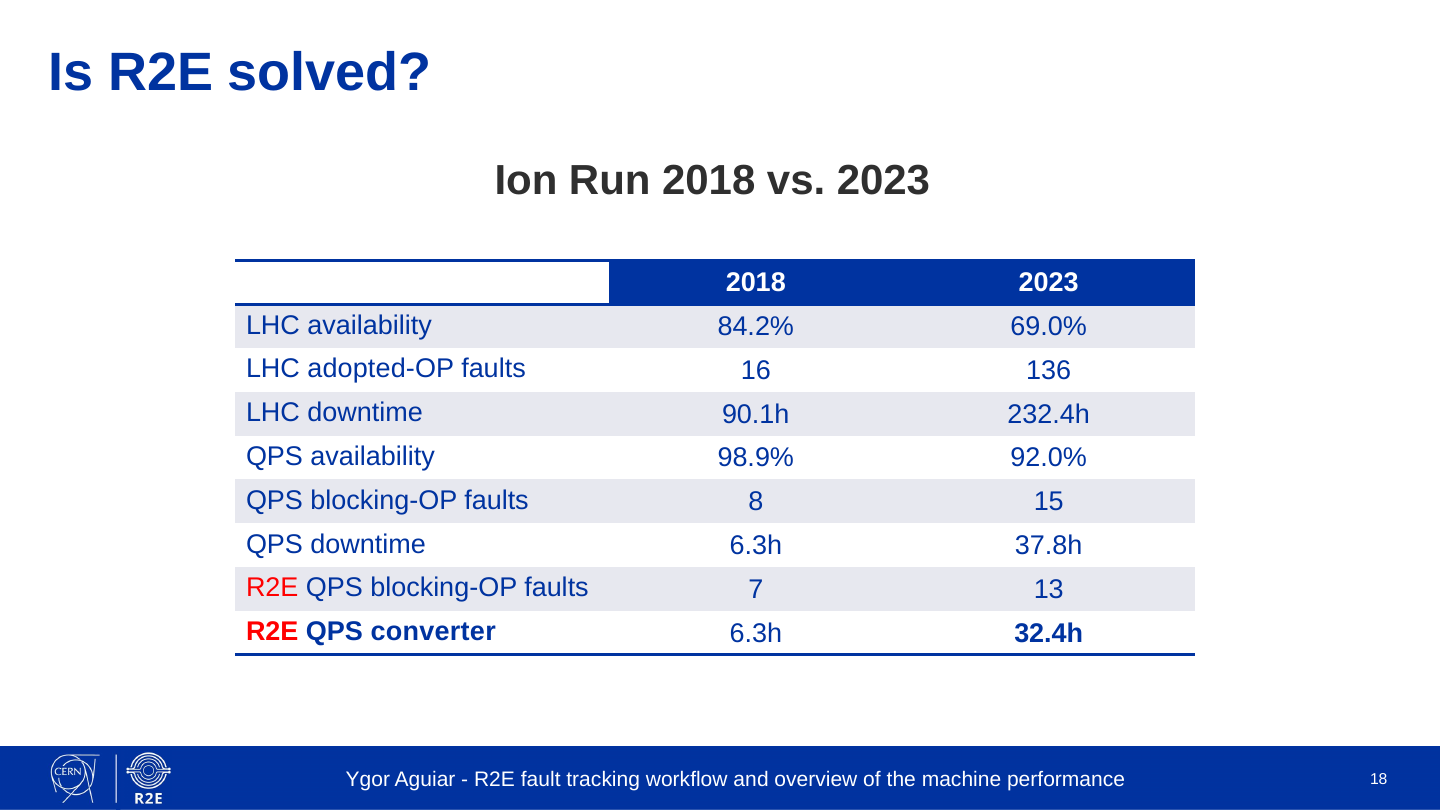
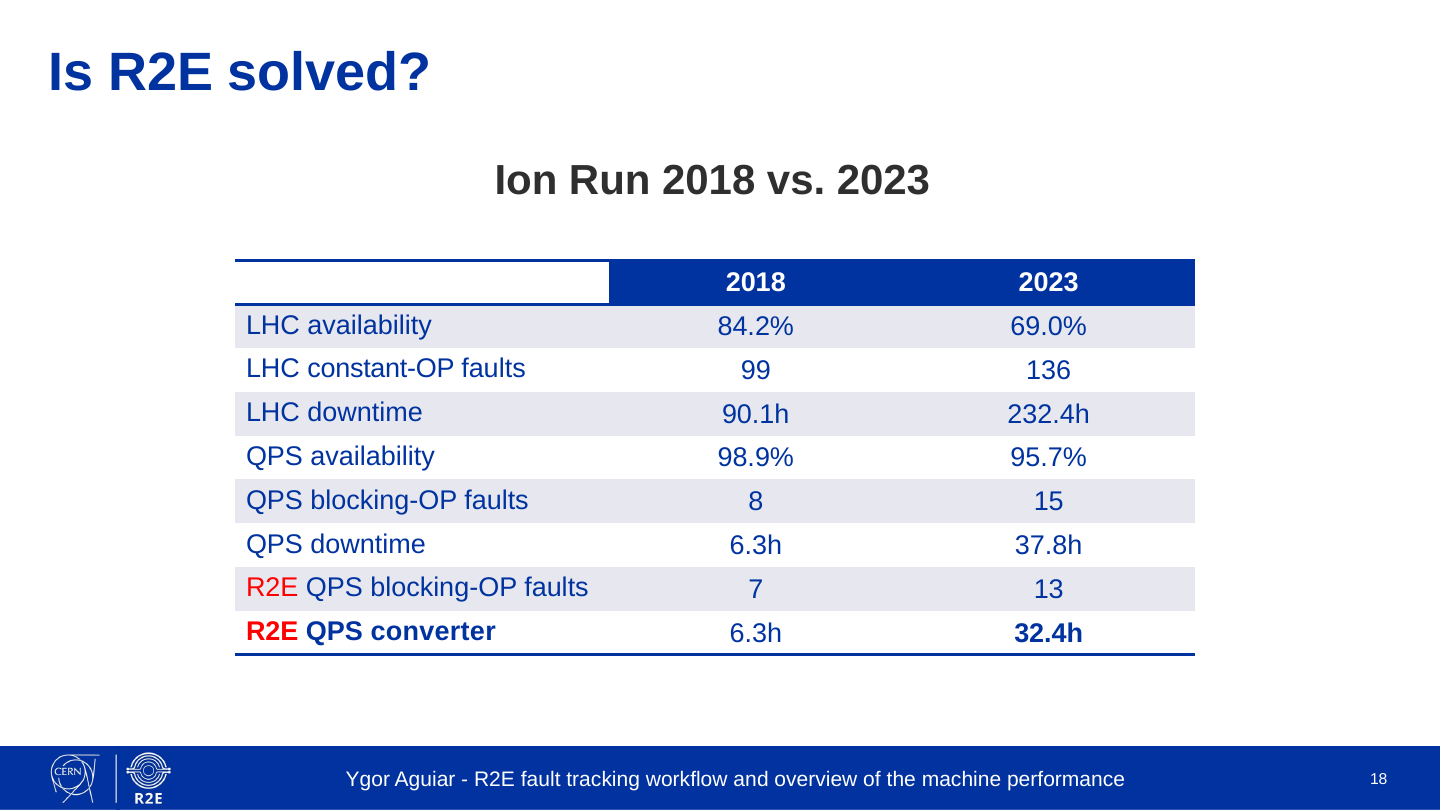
adopted-OP: adopted-OP -> constant-OP
16: 16 -> 99
92.0%: 92.0% -> 95.7%
